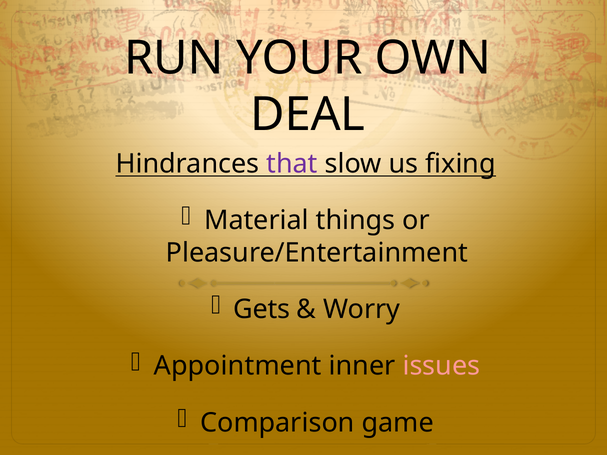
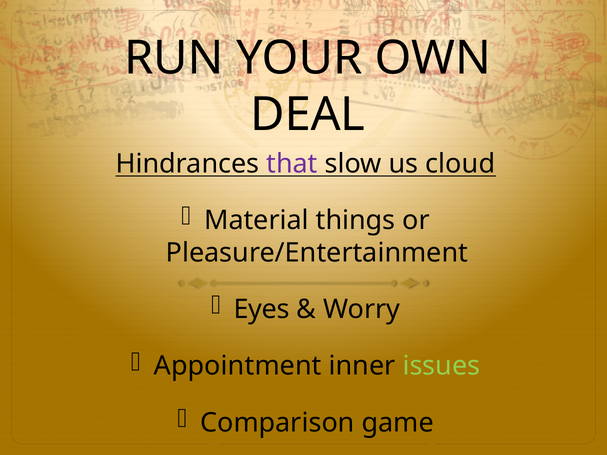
fixing: fixing -> cloud
Gets: Gets -> Eyes
issues colour: pink -> light green
